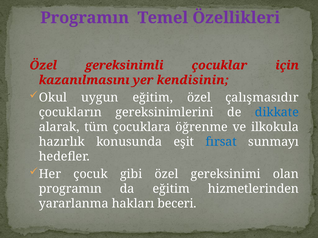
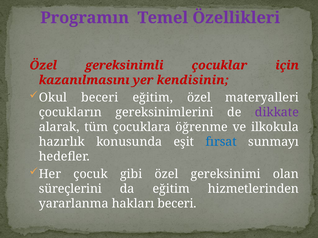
Okul uygun: uygun -> beceri
çalışmasıdır: çalışmasıdır -> materyalleri
dikkate colour: blue -> purple
programın at (70, 189): programın -> süreçlerini
